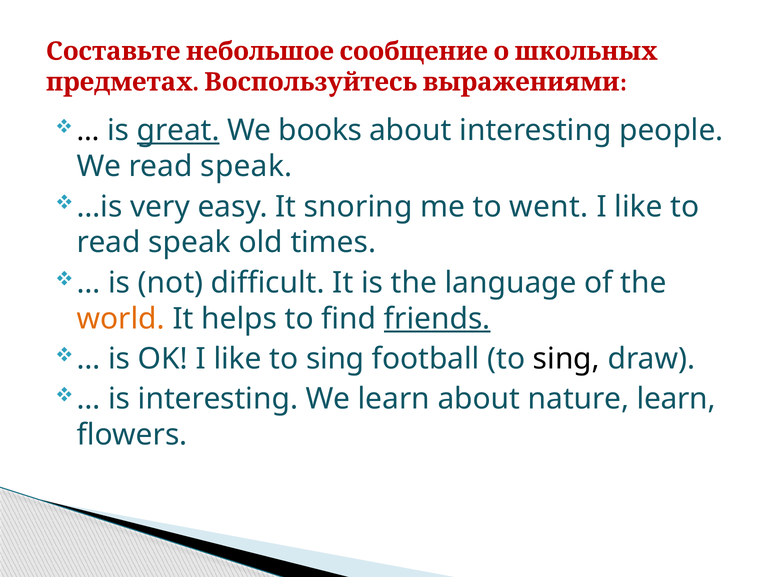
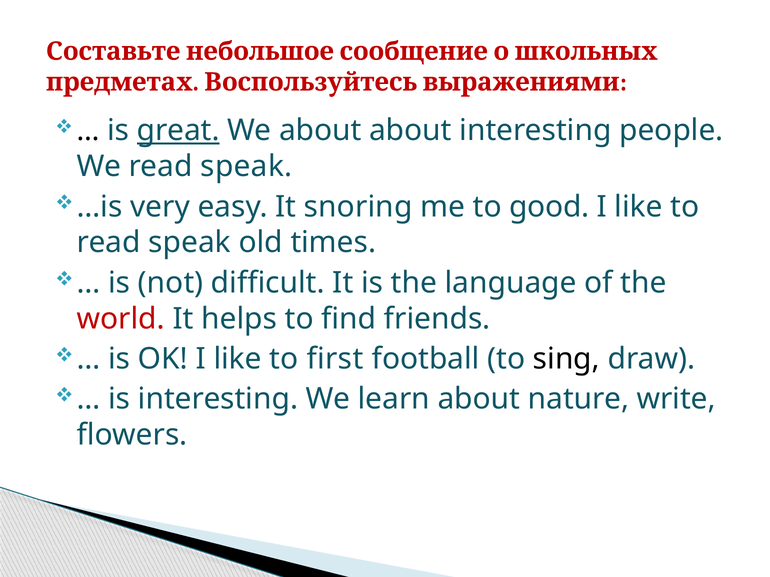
We books: books -> about
went: went -> good
world colour: orange -> red
friends underline: present -> none
like to sing: sing -> first
nature learn: learn -> write
